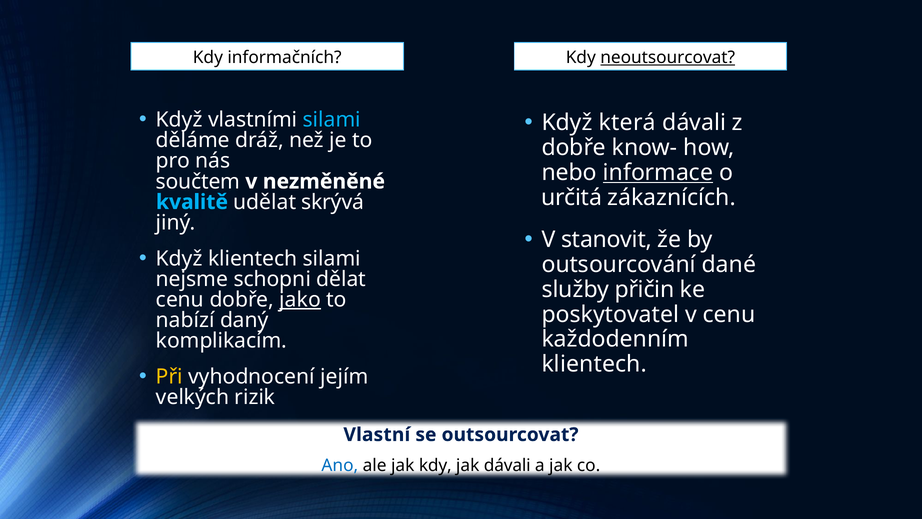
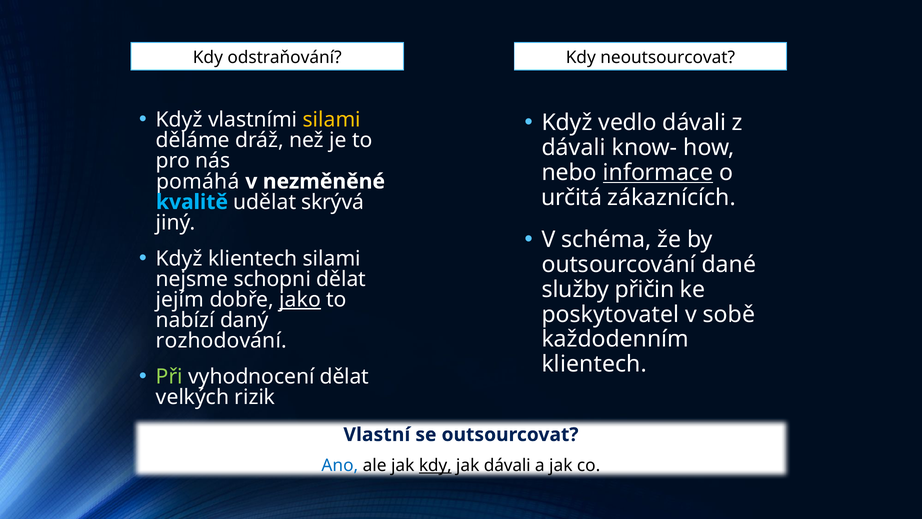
informačních: informačních -> odstraňování
neoutsourcovat underline: present -> none
silami at (332, 120) colour: light blue -> yellow
která: která -> vedlo
dobře at (574, 148): dobře -> dávali
součtem: součtem -> pomáhá
stanovit: stanovit -> schéma
cenu at (180, 300): cenu -> jejím
v cenu: cenu -> sobě
komplikacím: komplikacím -> rozhodování
Při colour: yellow -> light green
vyhodnocení jejím: jejím -> dělat
kdy at (435, 465) underline: none -> present
